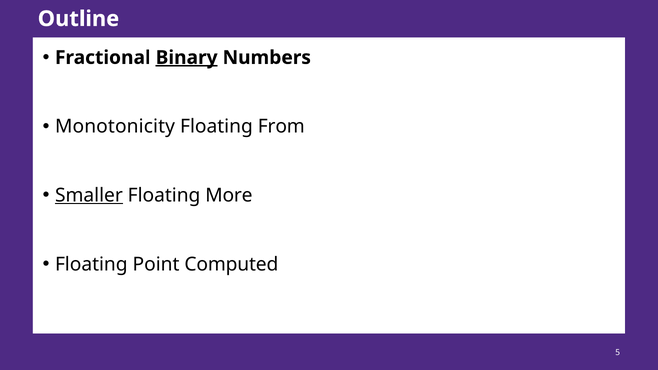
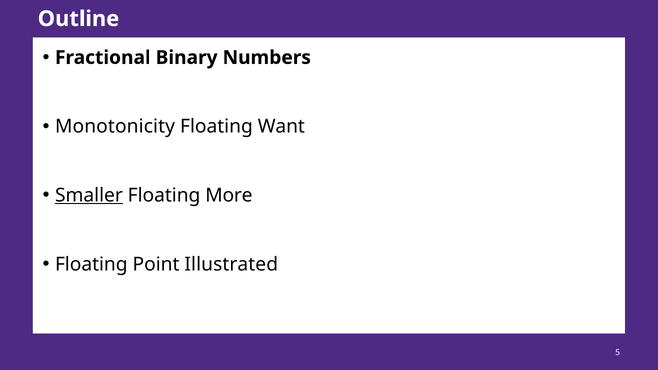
Binary underline: present -> none
From: From -> Want
Computed: Computed -> Illustrated
